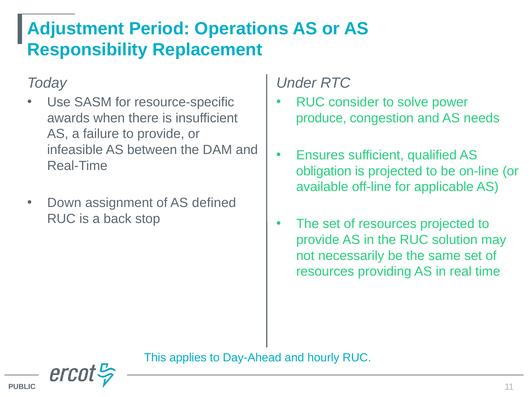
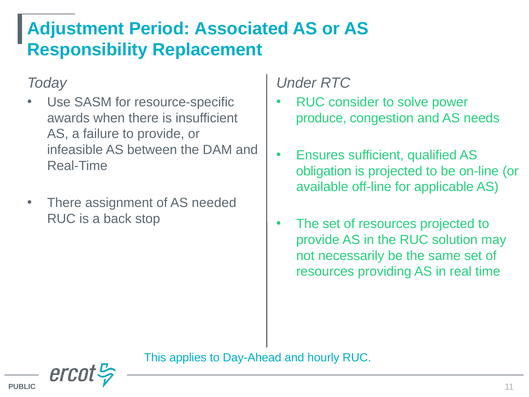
Operations: Operations -> Associated
Down at (64, 203): Down -> There
defined: defined -> needed
